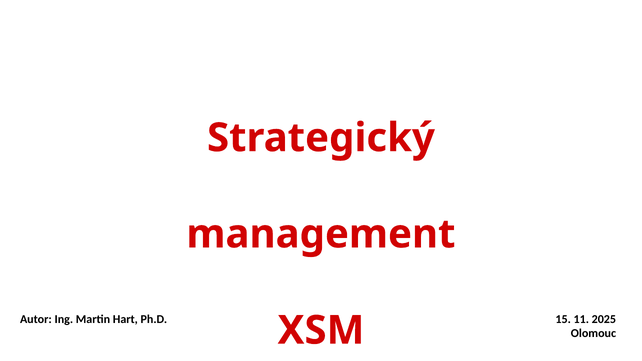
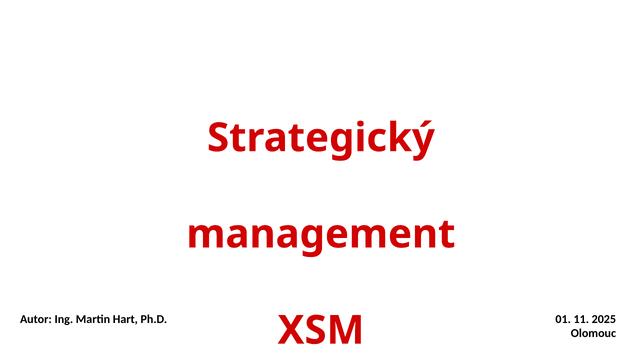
15: 15 -> 01
